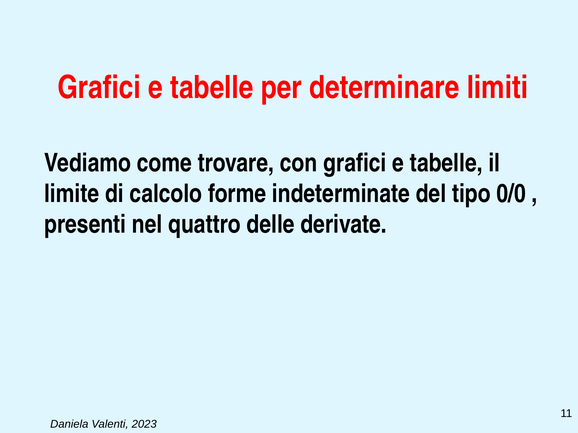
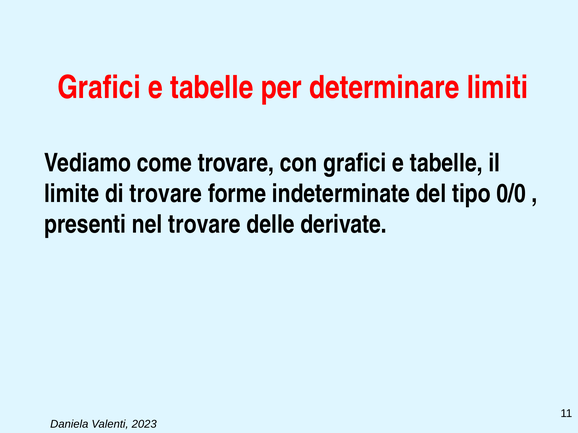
di calcolo: calcolo -> trovare
nel quattro: quattro -> trovare
